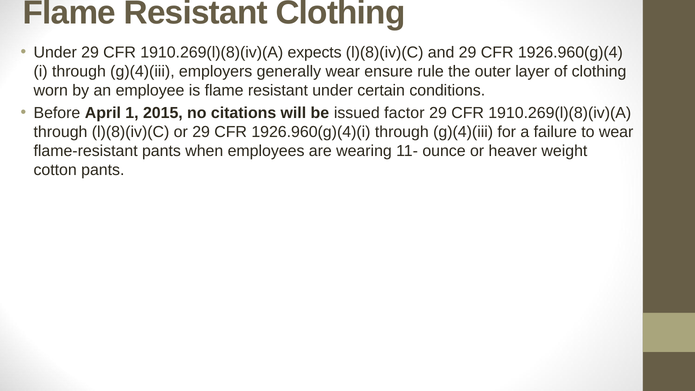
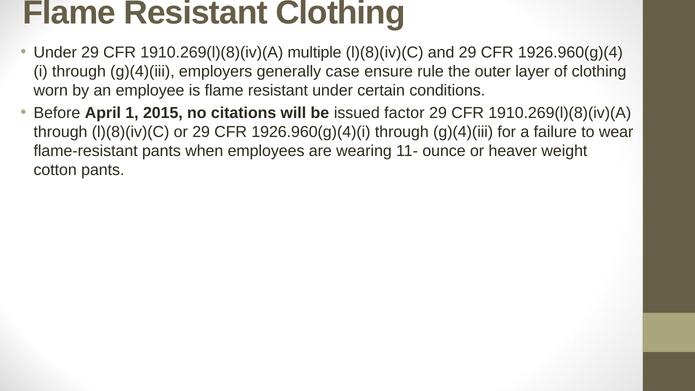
expects: expects -> multiple
generally wear: wear -> case
